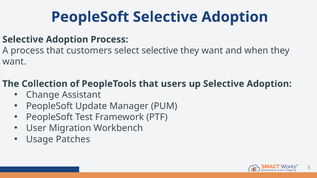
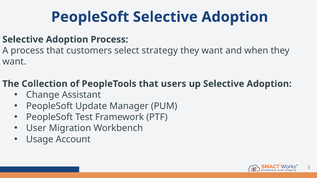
select selective: selective -> strategy
Patches: Patches -> Account
